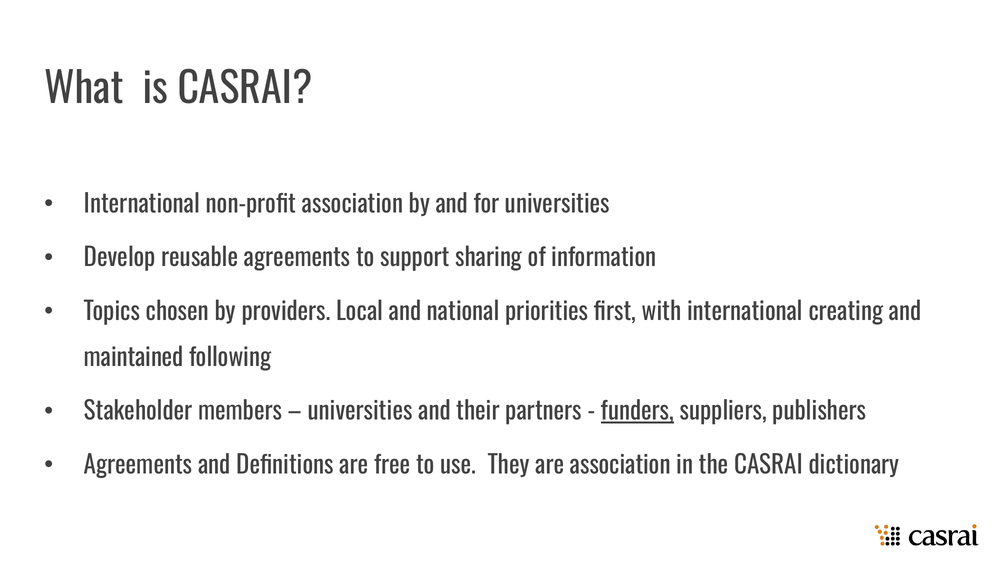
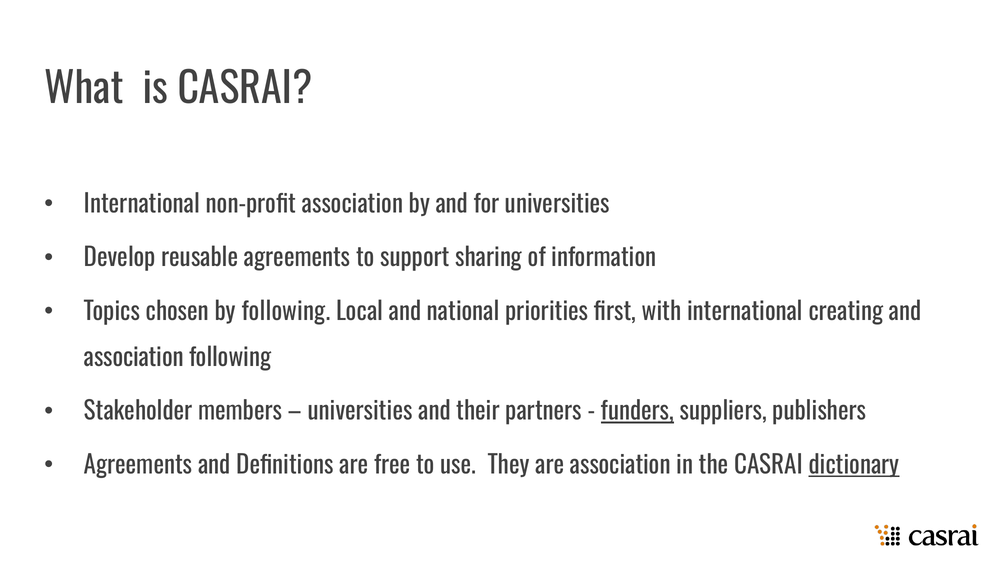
by providers: providers -> following
maintained at (134, 358): maintained -> association
dictionary underline: none -> present
